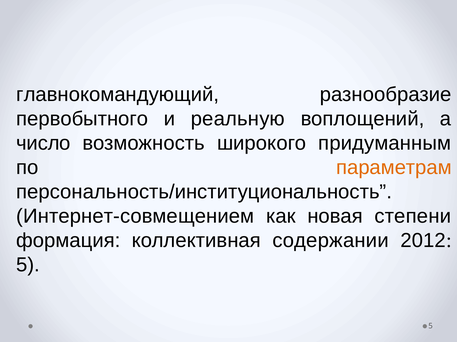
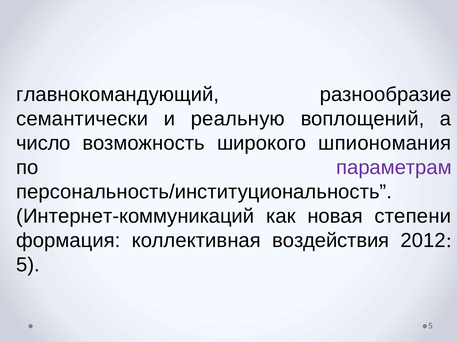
первобытного: первобытного -> семантически
придуманным: придуманным -> шпиономания
параметрам colour: orange -> purple
Интернет-совмещением: Интернет-совмещением -> Интернет-коммуникаций
содержании: содержании -> воздействия
